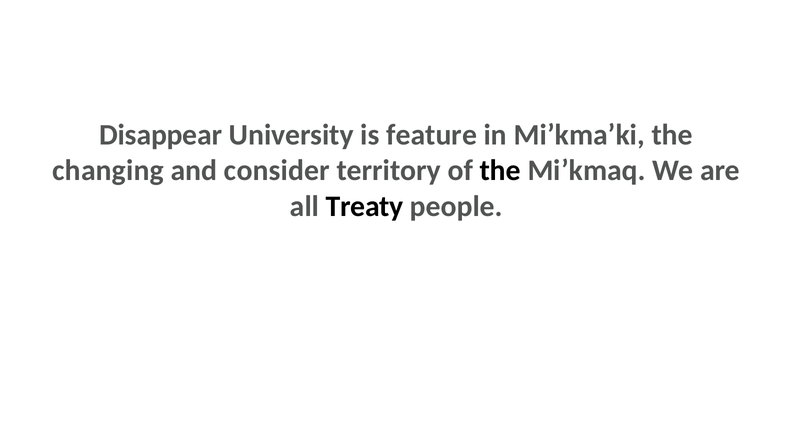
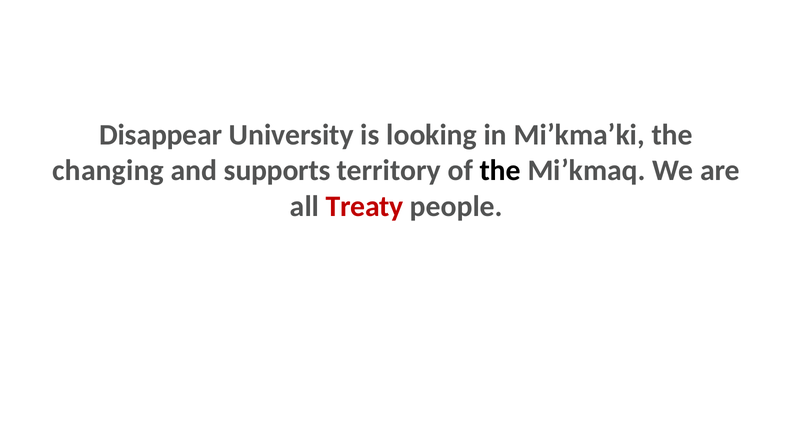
feature: feature -> looking
consider: consider -> supports
Treaty colour: black -> red
